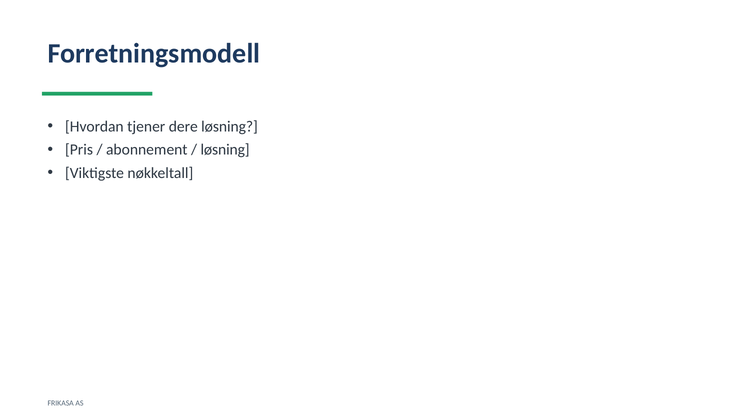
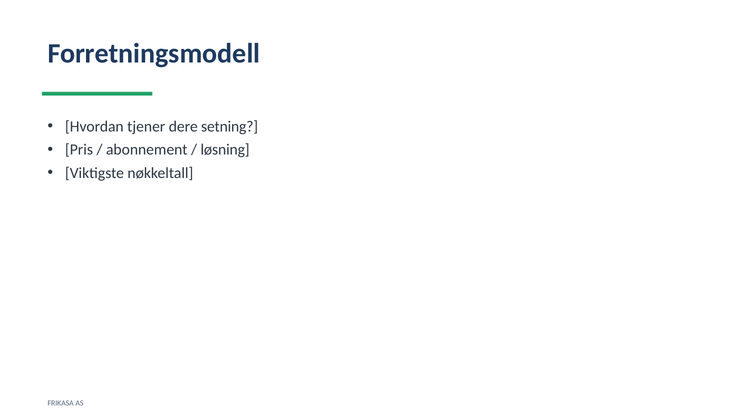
dere løsning: løsning -> setning
